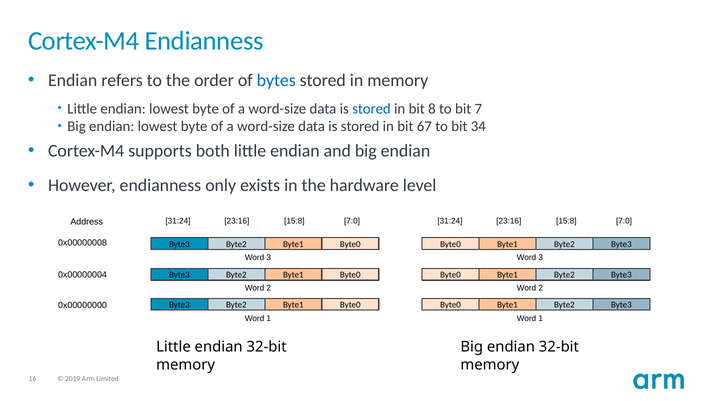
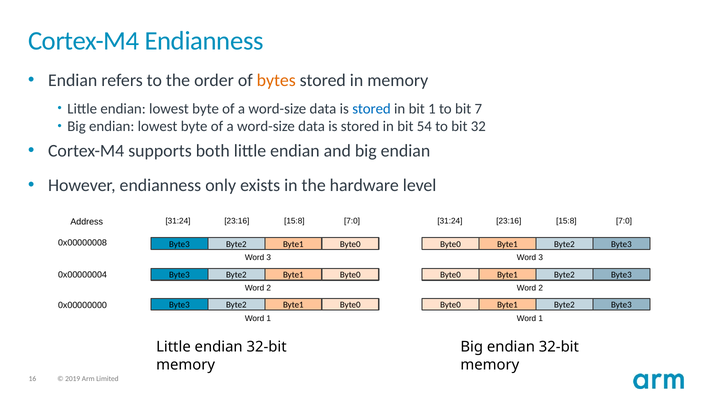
bytes colour: blue -> orange
bit 8: 8 -> 1
67: 67 -> 54
34: 34 -> 32
